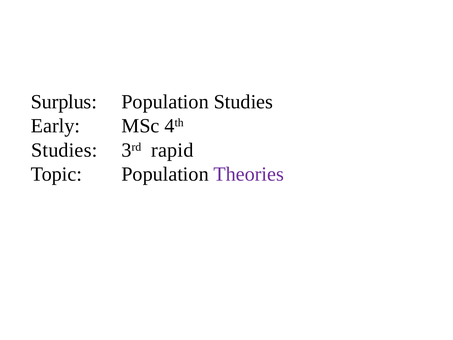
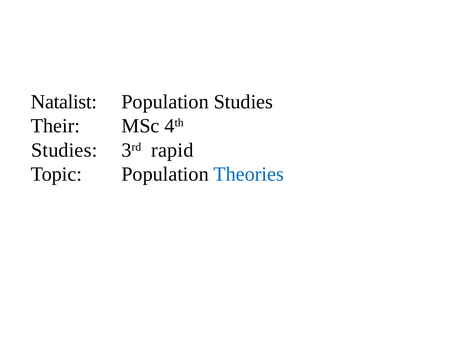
Surplus: Surplus -> Natalist
Early: Early -> Their
Theories colour: purple -> blue
